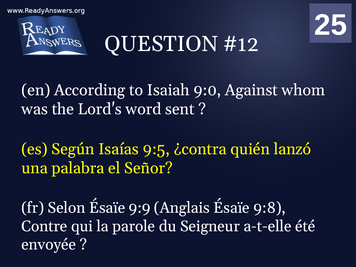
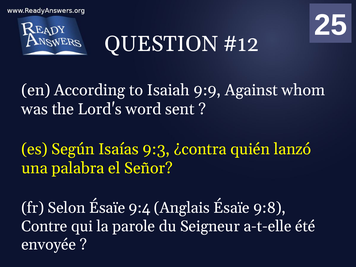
9:0: 9:0 -> 9:9
9:5: 9:5 -> 9:3
9:9: 9:9 -> 9:4
